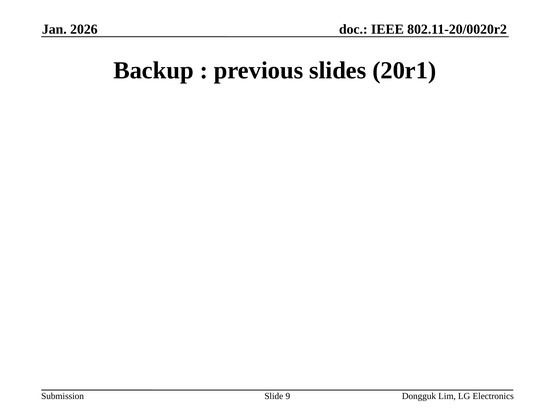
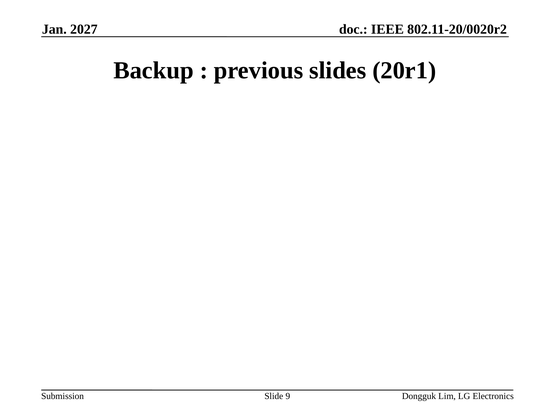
2026: 2026 -> 2027
